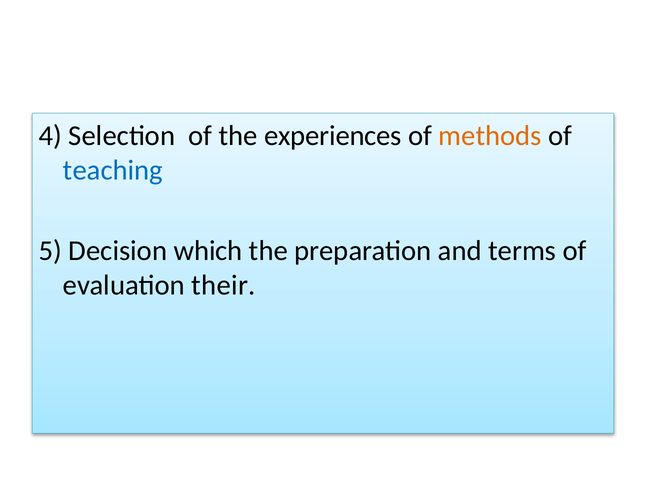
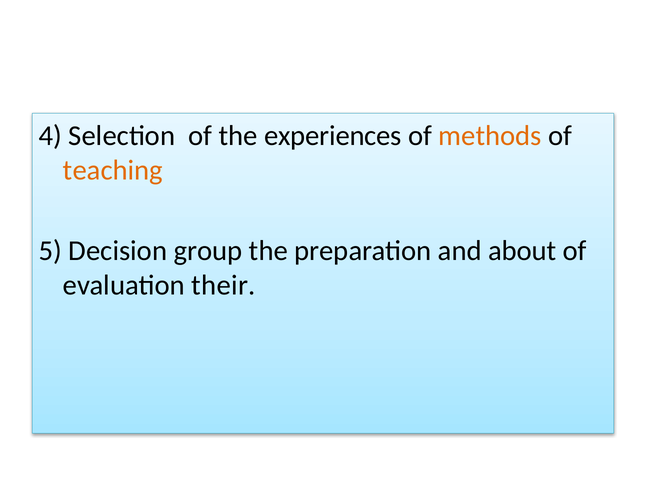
teaching colour: blue -> orange
which: which -> group
terms: terms -> about
